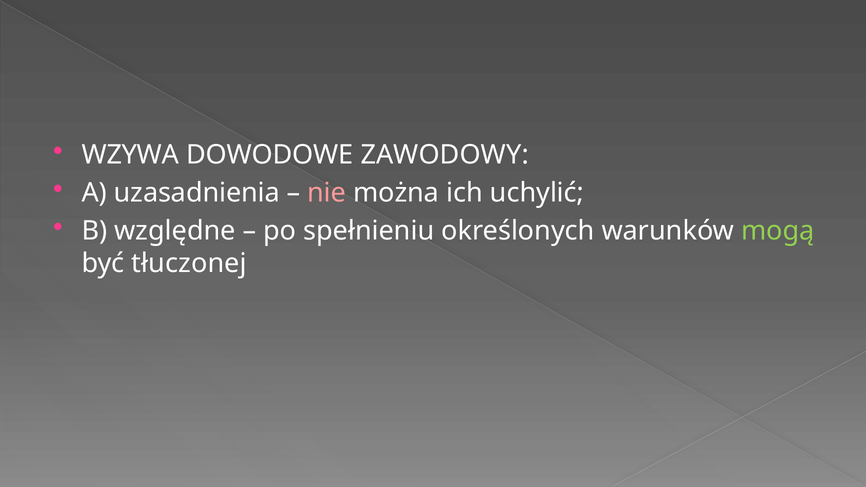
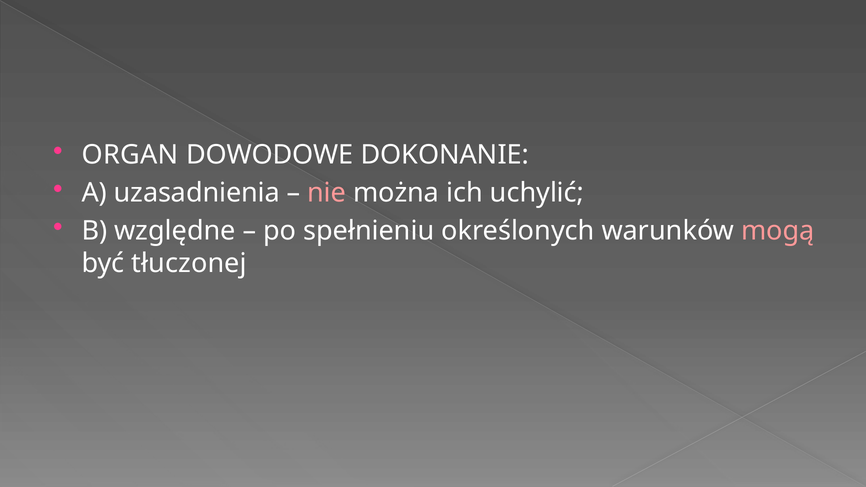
WZYWA: WZYWA -> ORGAN
ZAWODOWY: ZAWODOWY -> DOKONANIE
mogą colour: light green -> pink
